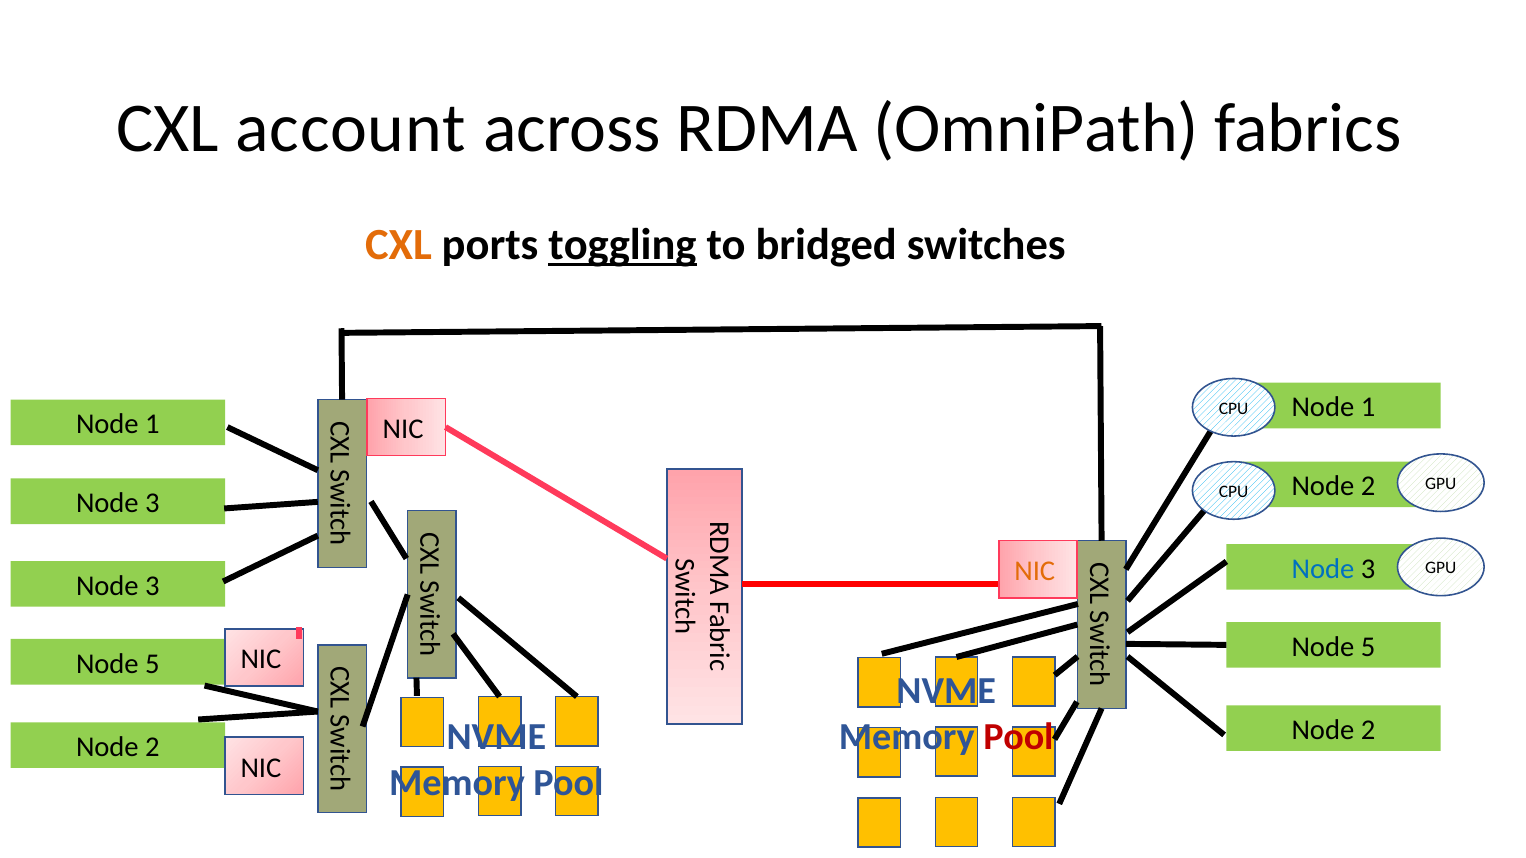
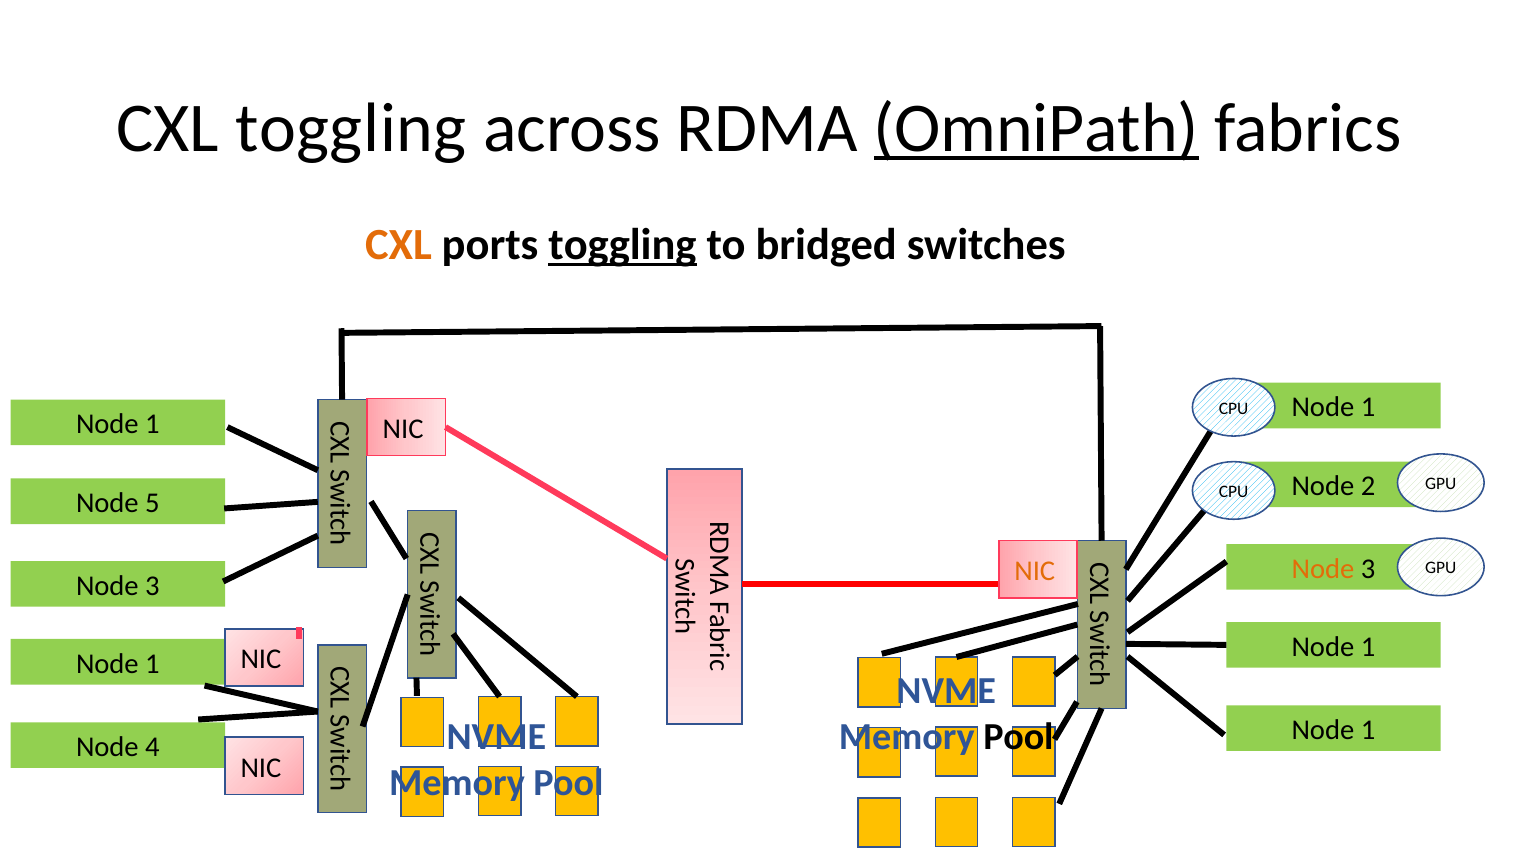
CXL account: account -> toggling
OmniPath underline: none -> present
3 at (152, 504): 3 -> 5
Node at (1323, 569) colour: blue -> orange
5 at (1368, 647): 5 -> 1
5 at (152, 664): 5 -> 1
2 at (1368, 731): 2 -> 1
Pool at (1018, 737) colour: red -> black
2 at (152, 747): 2 -> 4
